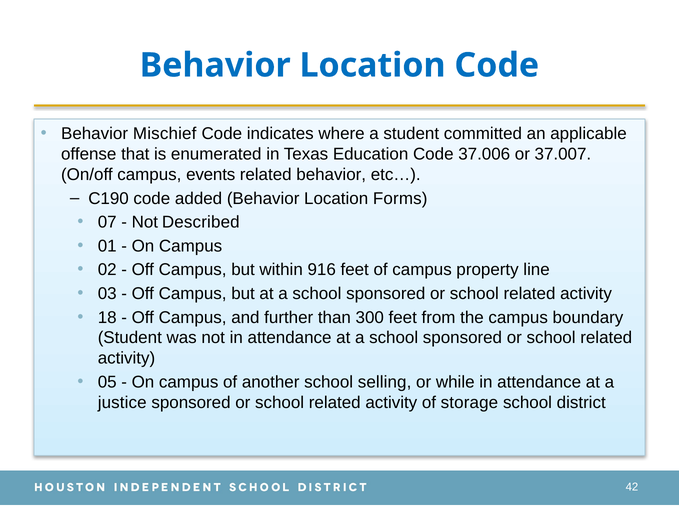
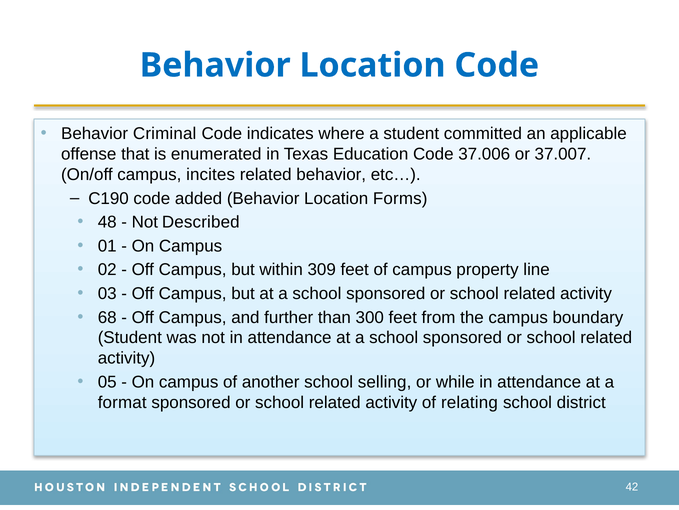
Mischief: Mischief -> Criminal
events: events -> incites
07: 07 -> 48
916: 916 -> 309
18: 18 -> 68
justice: justice -> format
storage: storage -> relating
